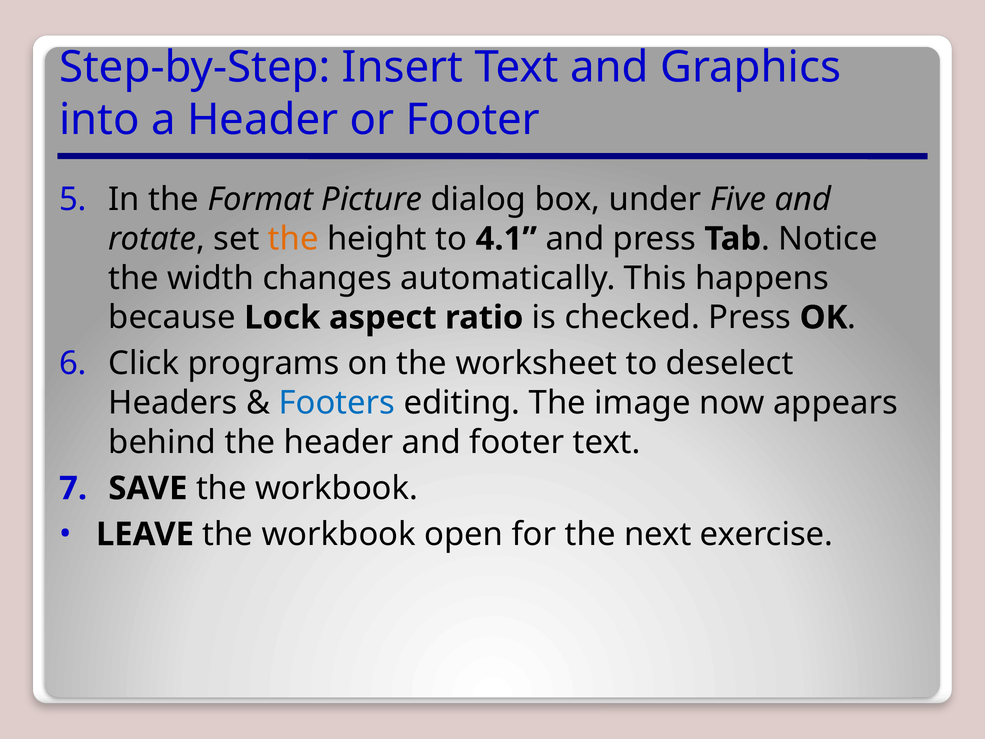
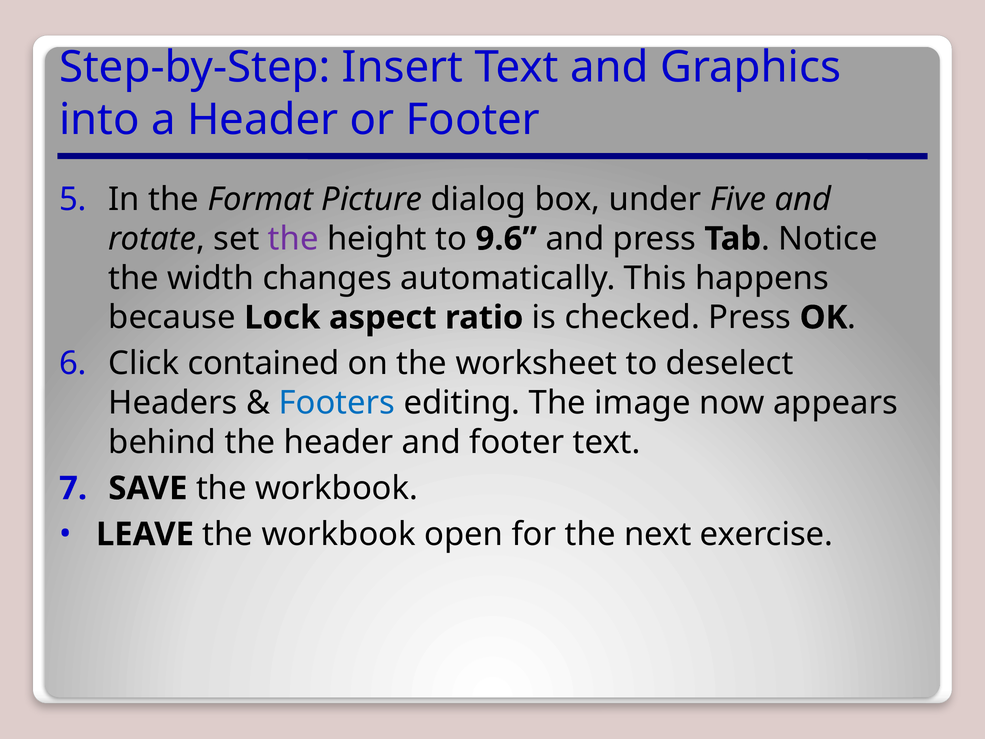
the at (293, 239) colour: orange -> purple
4.1: 4.1 -> 9.6
programs: programs -> contained
